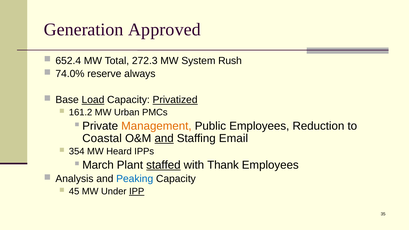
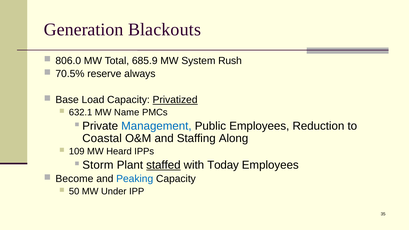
Approved: Approved -> Blackouts
652.4: 652.4 -> 806.0
272.3: 272.3 -> 685.9
74.0%: 74.0% -> 70.5%
Load underline: present -> none
161.2: 161.2 -> 632.1
Urban: Urban -> Name
Management colour: orange -> blue
and at (164, 138) underline: present -> none
Email: Email -> Along
354: 354 -> 109
March: March -> Storm
Thank: Thank -> Today
Analysis: Analysis -> Become
45: 45 -> 50
IPP underline: present -> none
